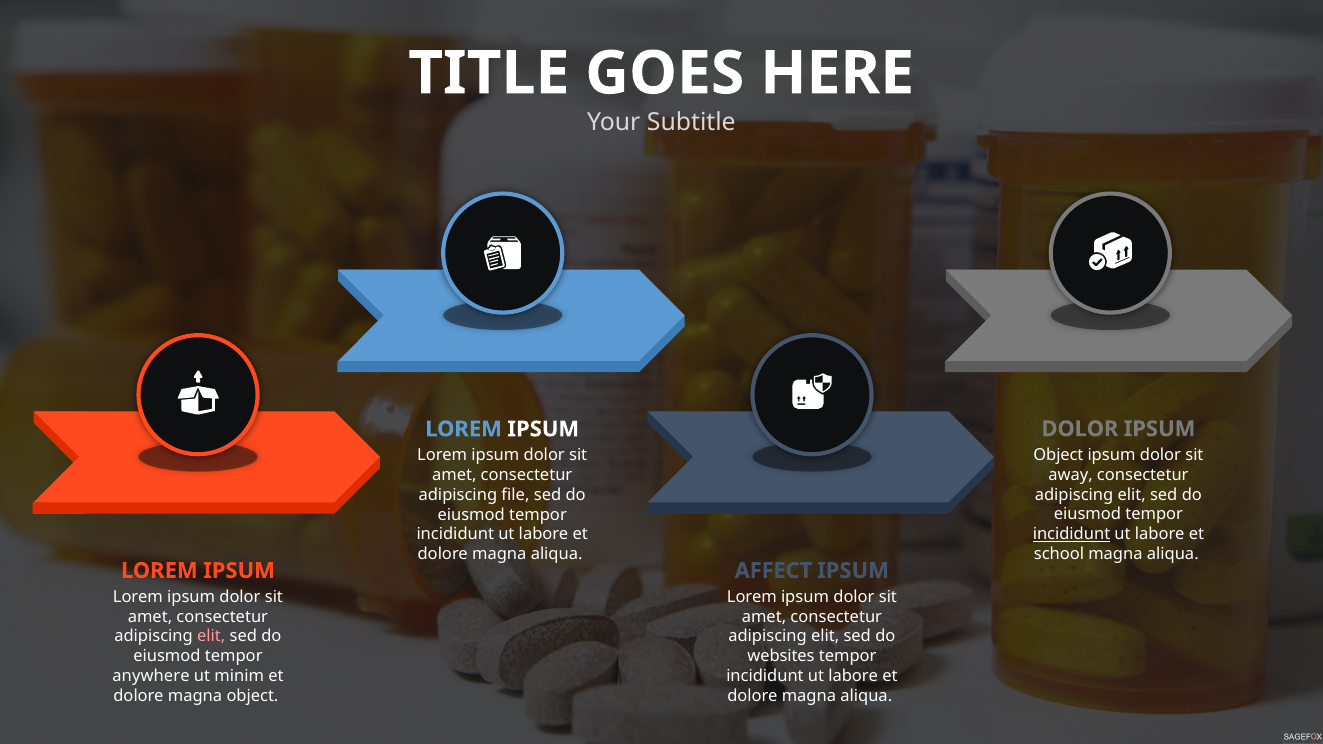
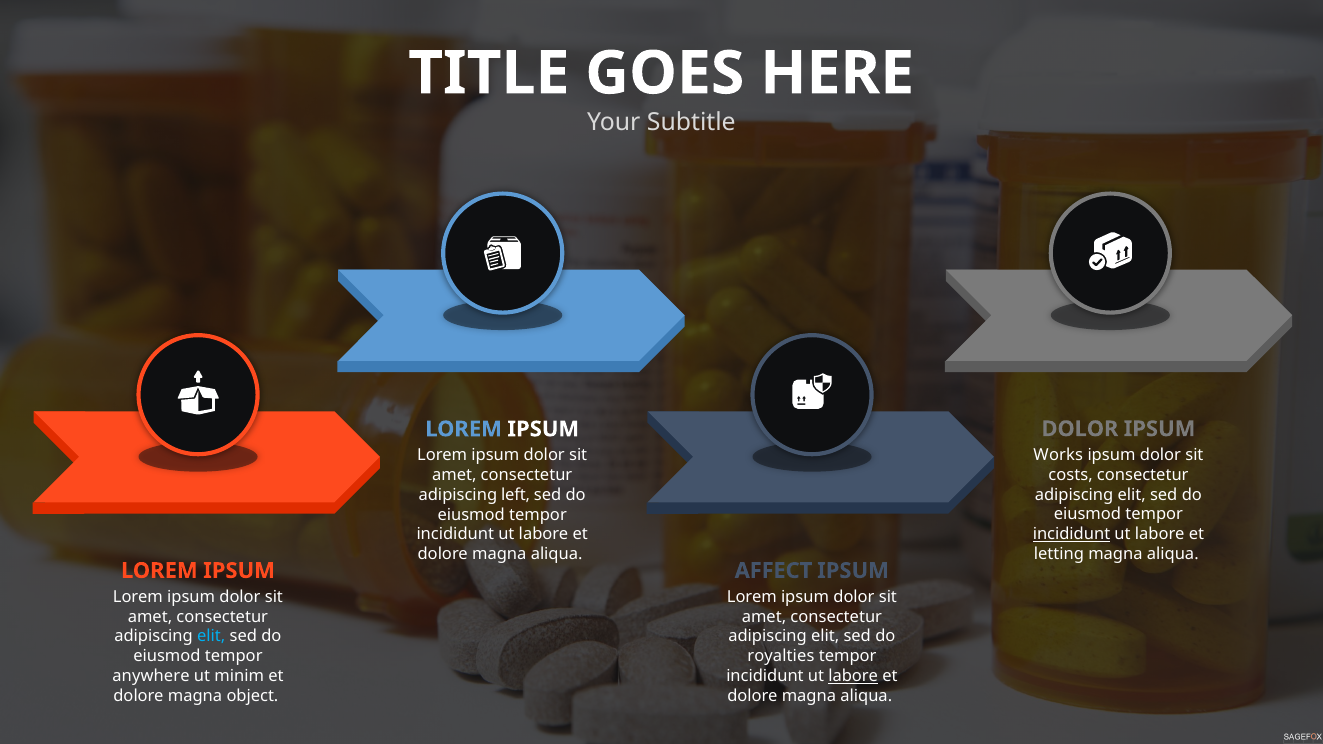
Object at (1058, 455): Object -> Works
away: away -> costs
file: file -> left
school: school -> letting
elit at (211, 637) colour: pink -> light blue
websites: websites -> royalties
labore at (853, 676) underline: none -> present
